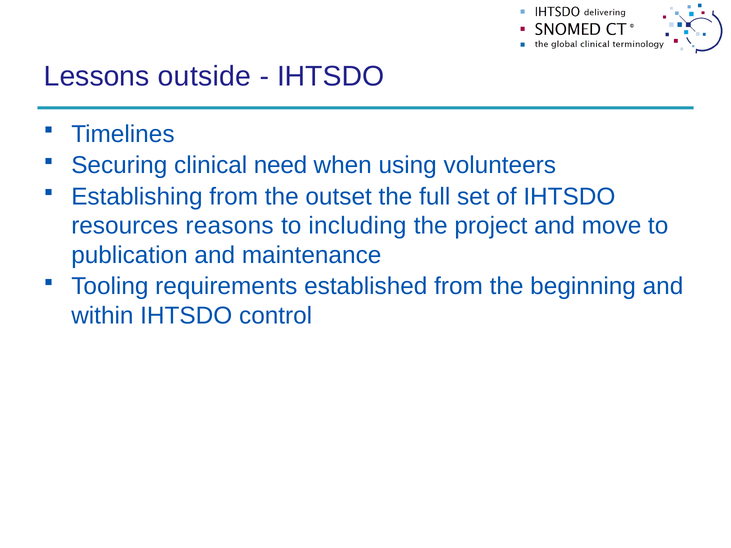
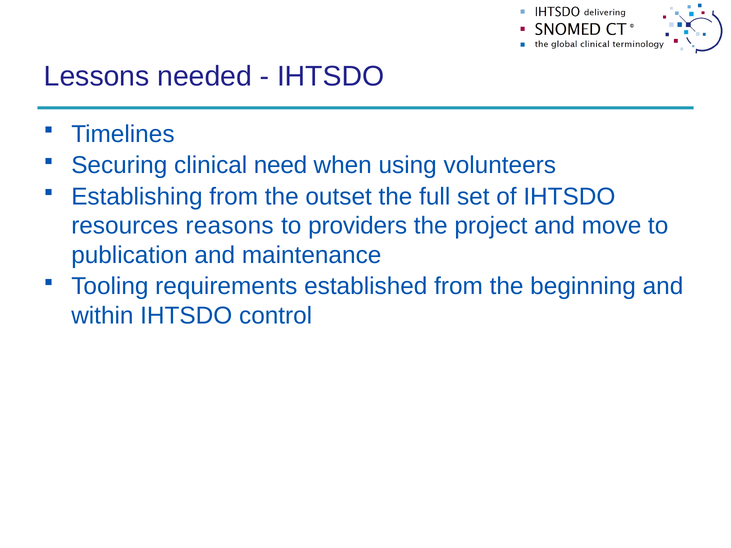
outside: outside -> needed
including: including -> providers
